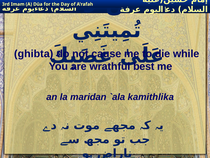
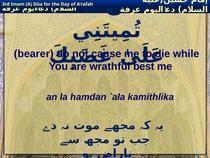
ghibta: ghibta -> bearer
maridan: maridan -> hamdan
